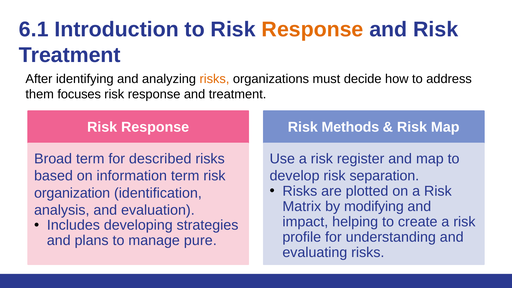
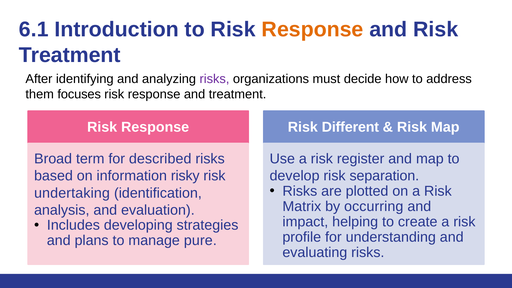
risks at (214, 79) colour: orange -> purple
Methods: Methods -> Different
information term: term -> risky
organization: organization -> undertaking
modifying: modifying -> occurring
